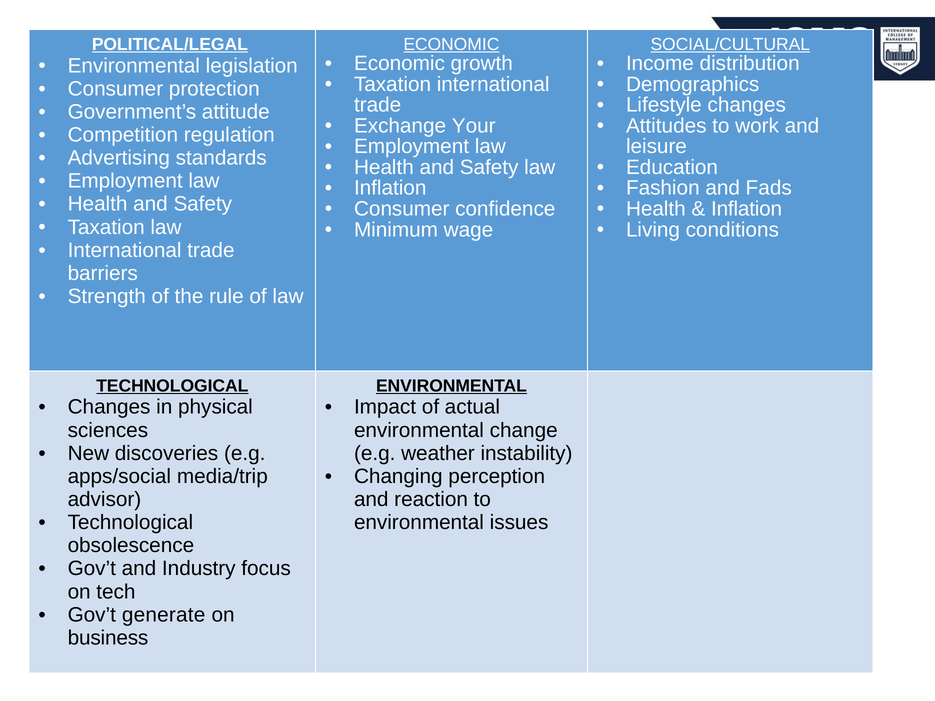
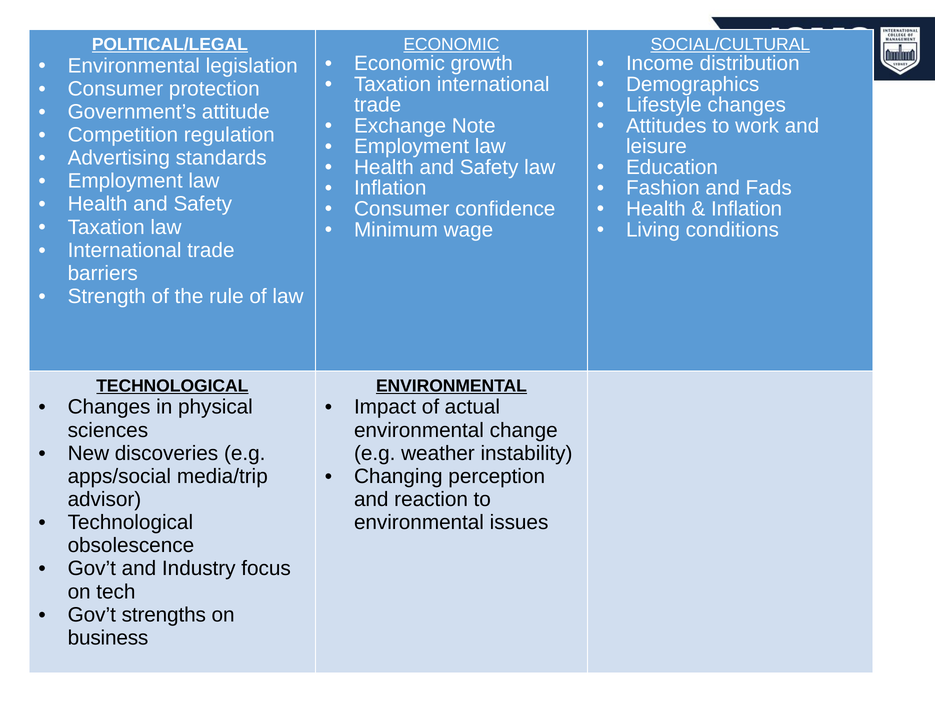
Your: Your -> Note
generate: generate -> strengths
